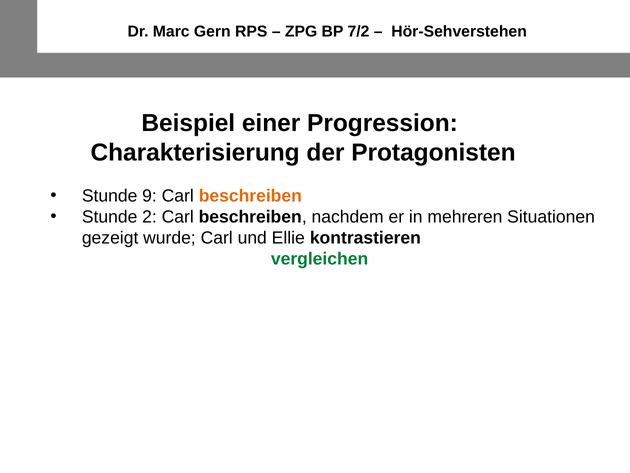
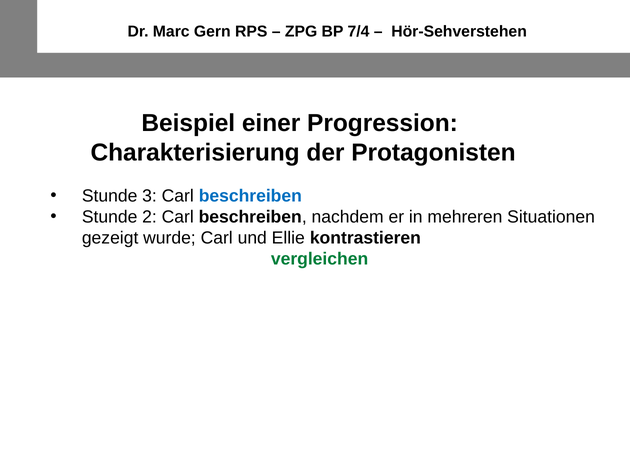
7/2: 7/2 -> 7/4
9 at (150, 196): 9 -> 3
beschreiben at (250, 196) colour: orange -> blue
